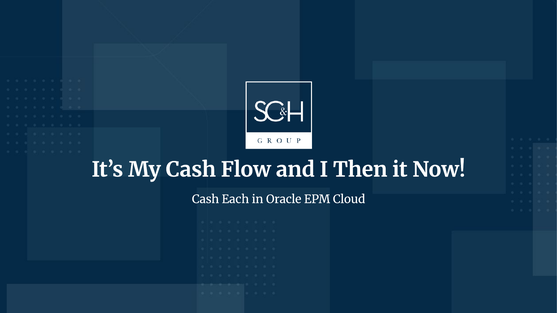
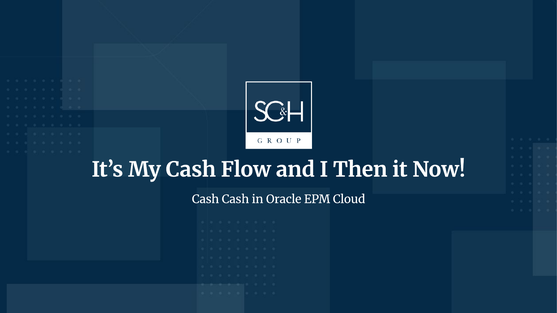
Cash Each: Each -> Cash
